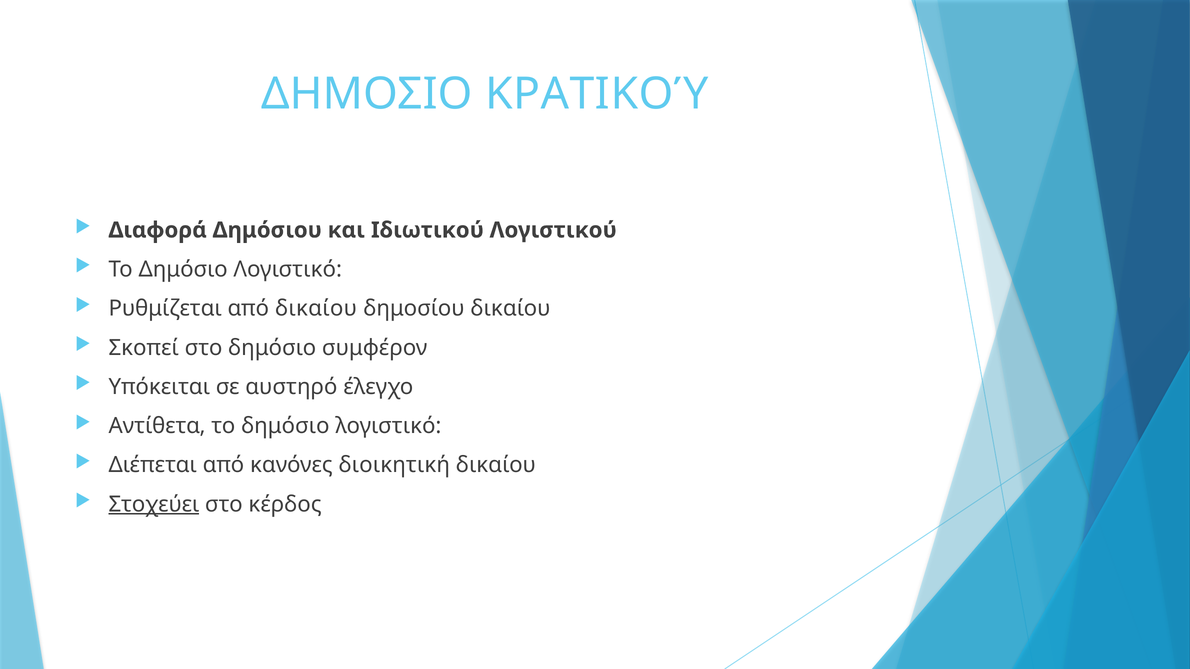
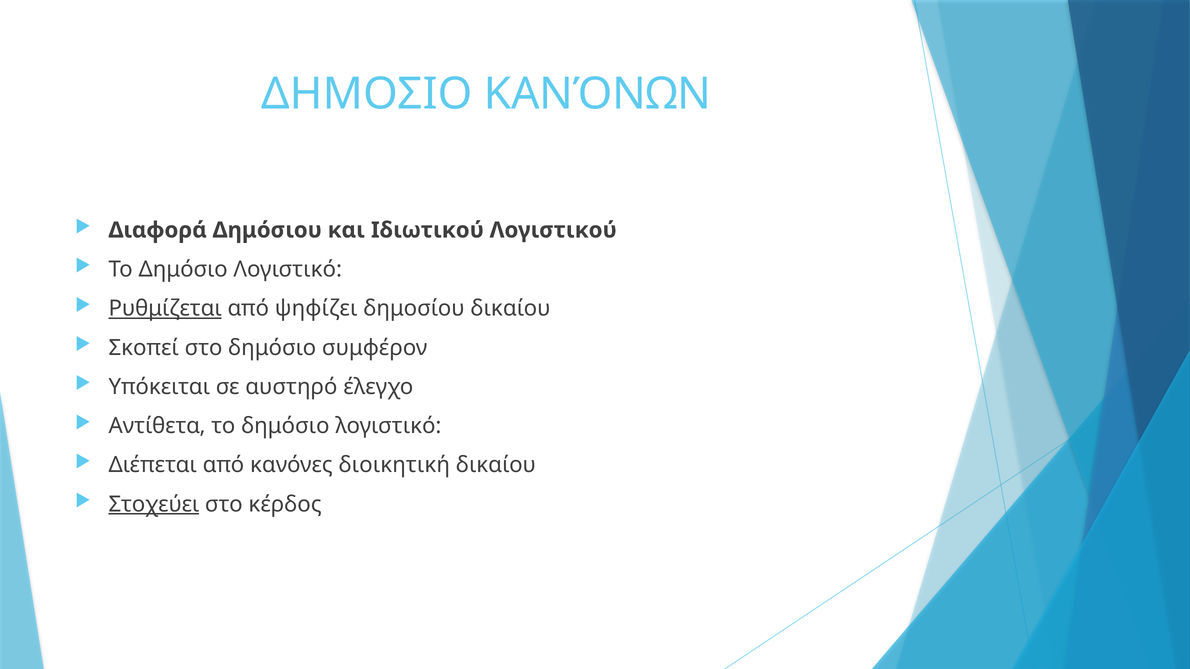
ΚΡΑΤΙΚΟΎ: ΚΡΑΤΙΚΟΎ -> ΚΑΝΌΝΩΝ
Ρυθμίζεται underline: none -> present
από δικαίου: δικαίου -> ψηφίζει
